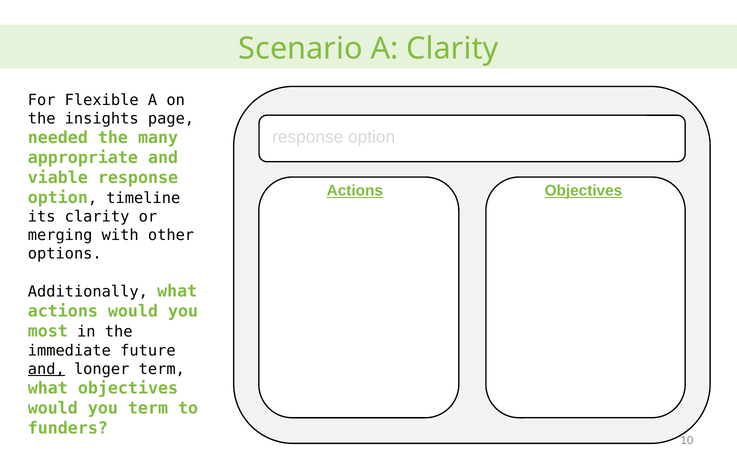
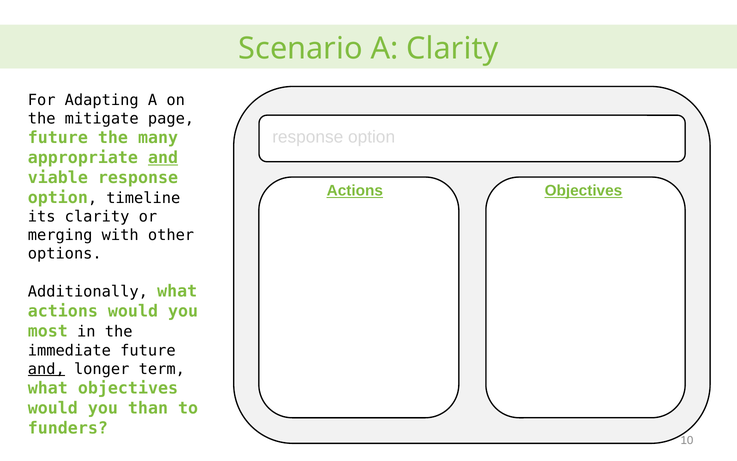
Flexible: Flexible -> Adapting
insights: insights -> mitigate
needed at (58, 138): needed -> future
and at (163, 158) underline: none -> present
you term: term -> than
